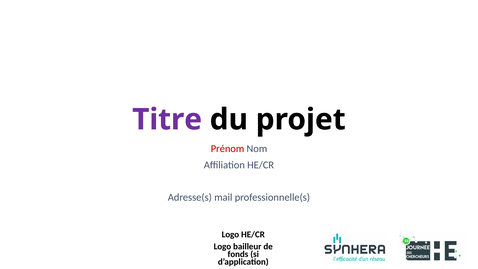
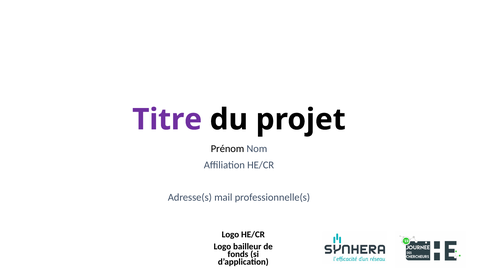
Prénom colour: red -> black
